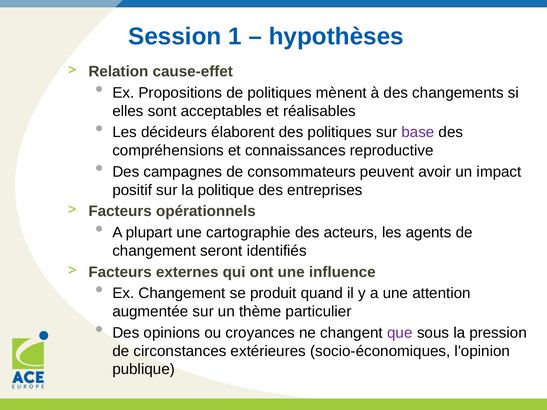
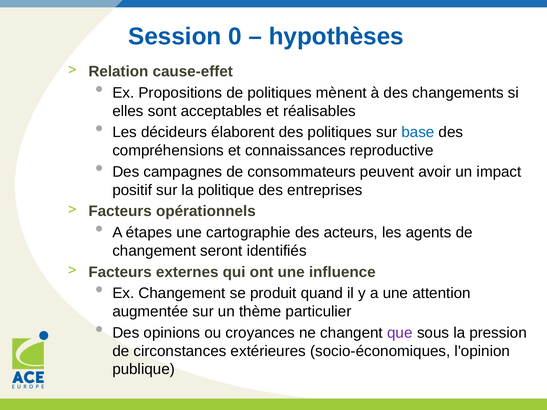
1: 1 -> 0
base colour: purple -> blue
plupart: plupart -> étapes
